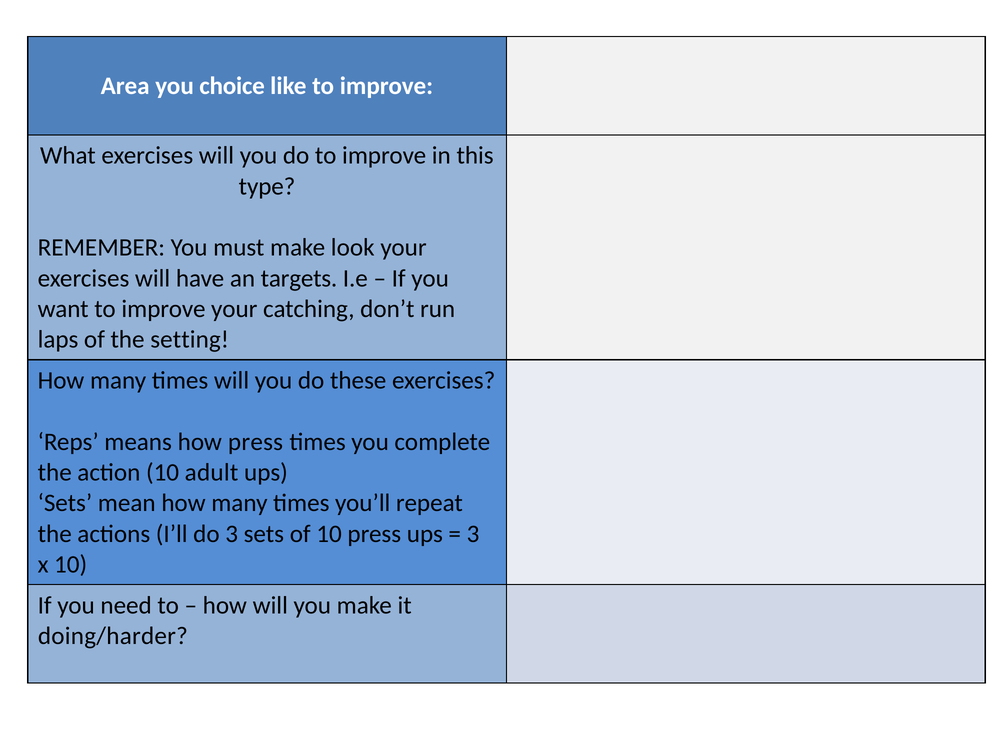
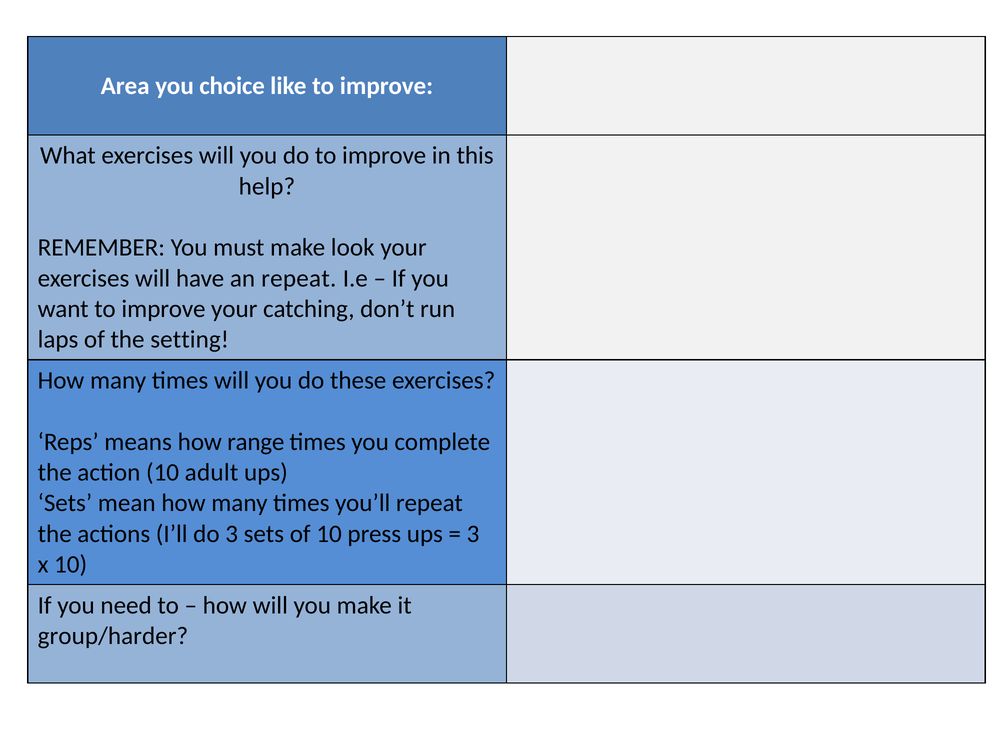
type: type -> help
an targets: targets -> repeat
how press: press -> range
doing/harder: doing/harder -> group/harder
